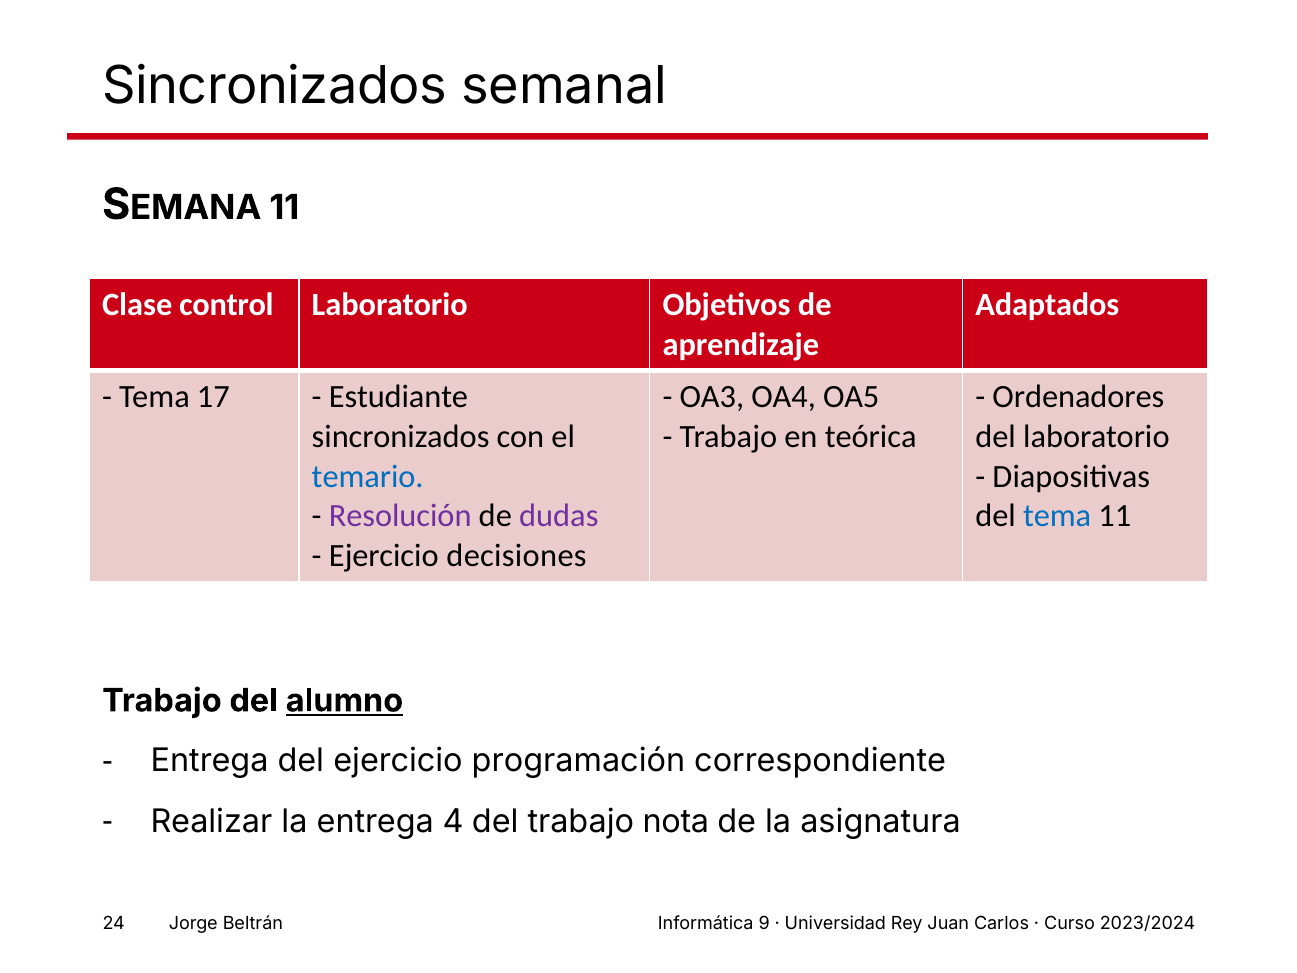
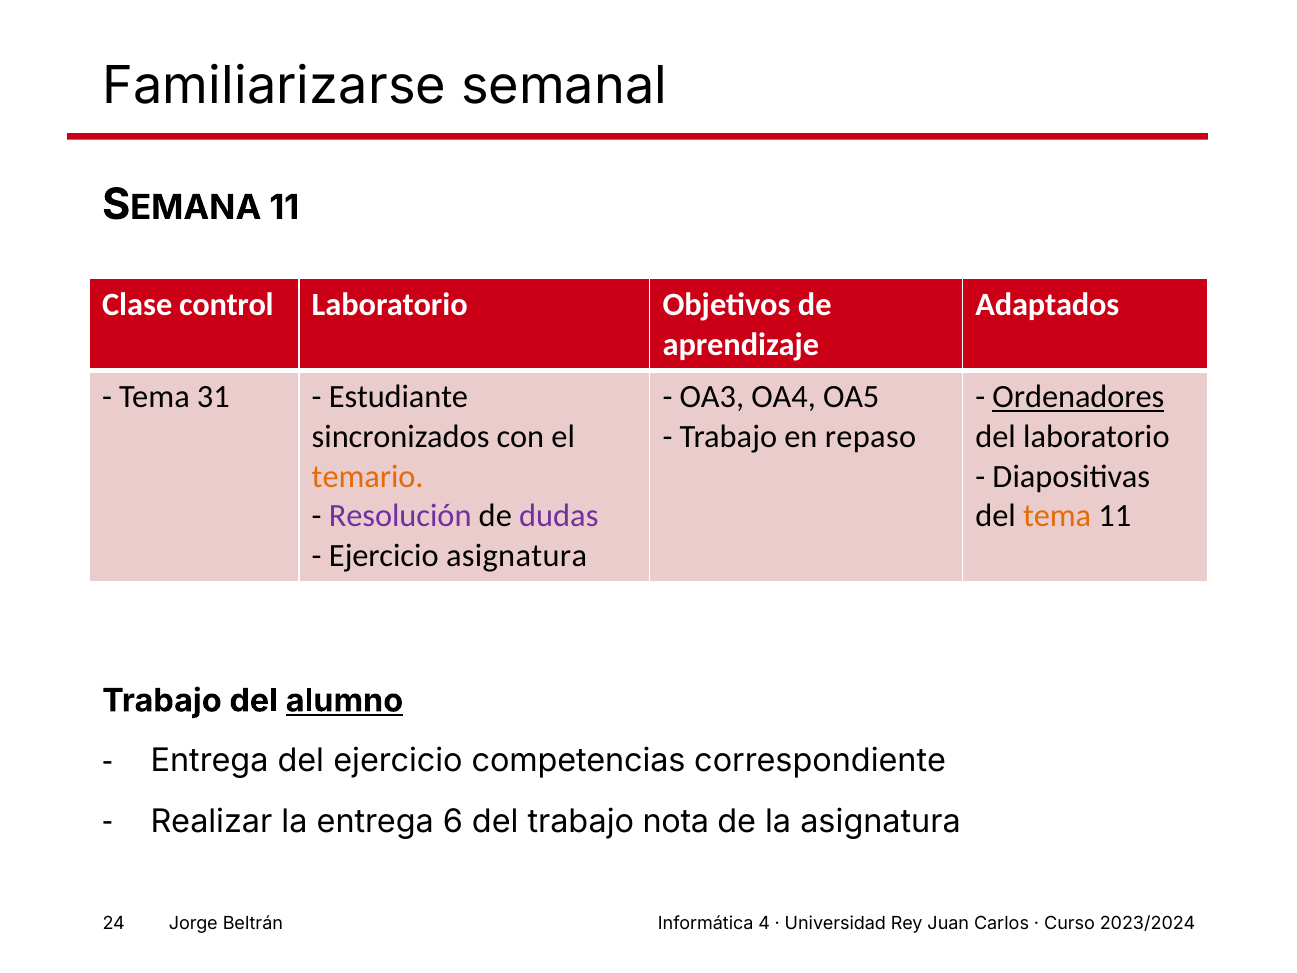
Sincronizados at (275, 86): Sincronizados -> Familiarizarse
17: 17 -> 31
Ordenadores underline: none -> present
teórica: teórica -> repaso
temario colour: blue -> orange
tema at (1057, 516) colour: blue -> orange
Ejercicio decisiones: decisiones -> asignatura
programación: programación -> competencias
4: 4 -> 6
9: 9 -> 4
